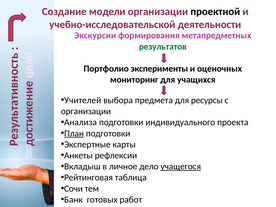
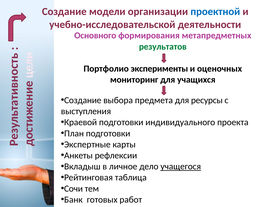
проектной colour: black -> blue
Экскурсии: Экскурсии -> Основного
Учителей at (83, 100): Учителей -> Создание
организации at (86, 111): организации -> выступления
Анализа: Анализа -> Краевой
План underline: present -> none
